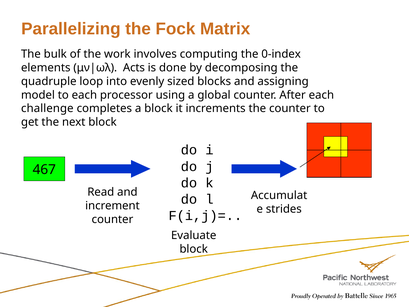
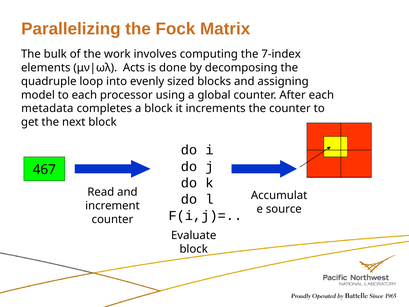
0-index: 0-index -> 7-index
challenge: challenge -> metadata
strides: strides -> source
